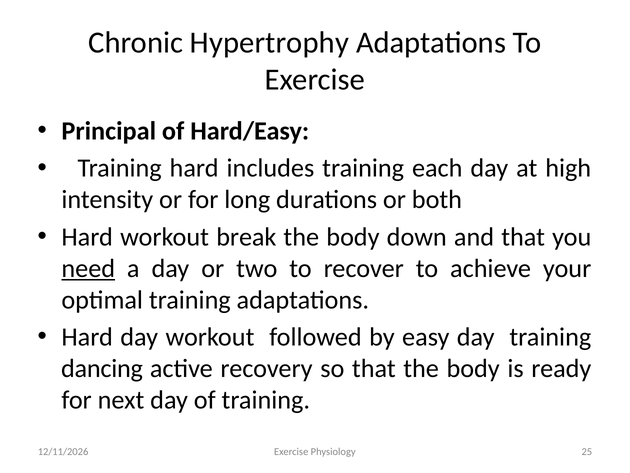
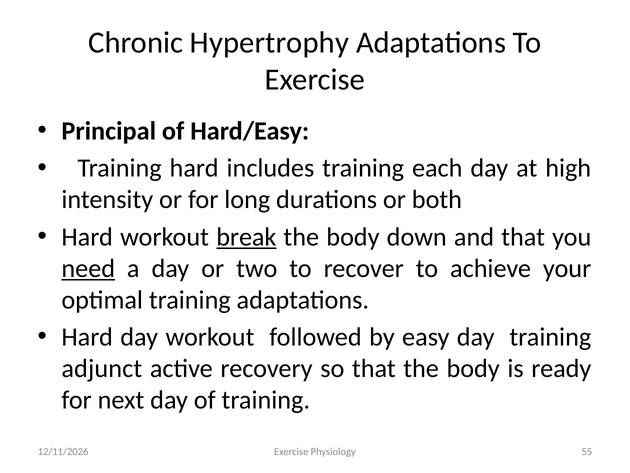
break underline: none -> present
dancing: dancing -> adjunct
25: 25 -> 55
